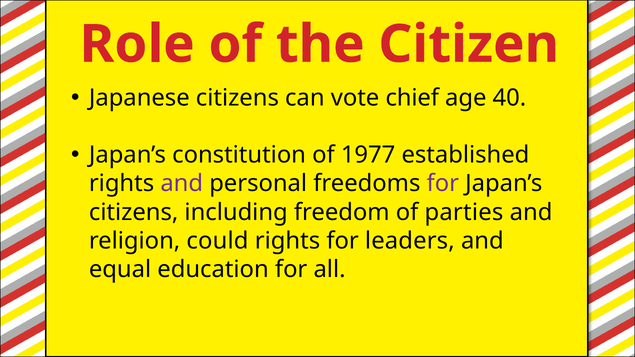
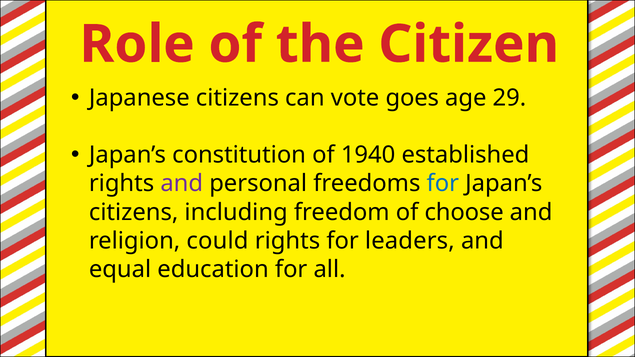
chief: chief -> goes
40: 40 -> 29
1977: 1977 -> 1940
for at (443, 184) colour: purple -> blue
parties: parties -> choose
